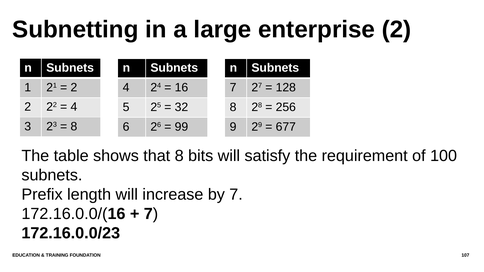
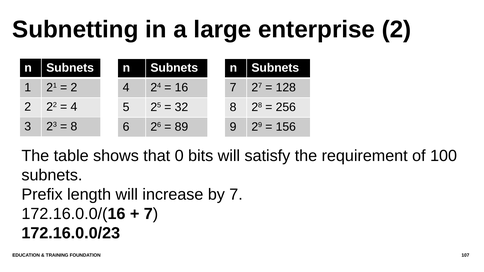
99: 99 -> 89
677: 677 -> 156
that 8: 8 -> 0
